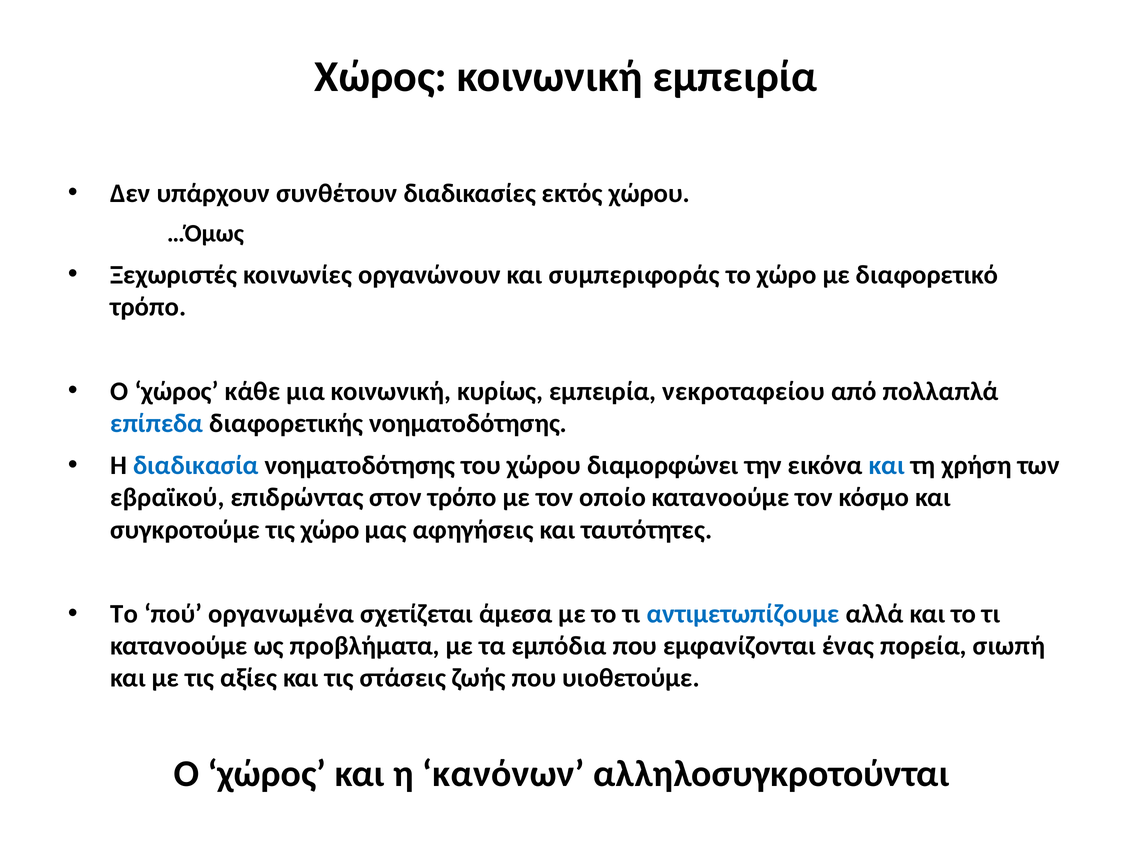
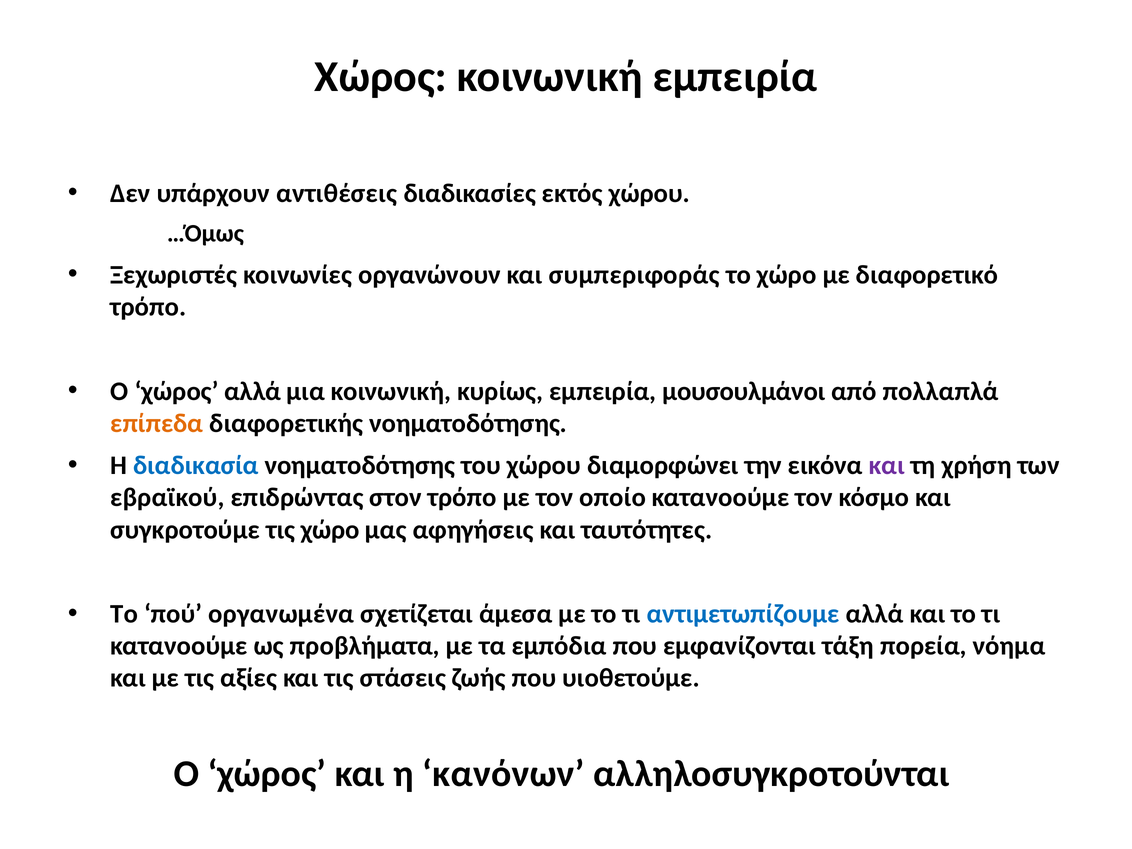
συνθέτουν: συνθέτουν -> αντιθέσεις
χώρος κάθε: κάθε -> αλλά
νεκροταφείου: νεκροταφείου -> μουσουλμάνοι
επίπεδα colour: blue -> orange
και at (887, 466) colour: blue -> purple
ένας: ένας -> τάξη
σιωπή: σιωπή -> νόημα
